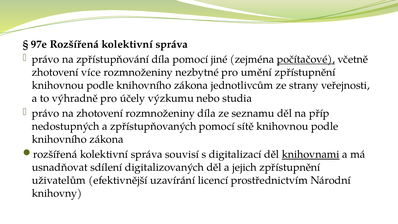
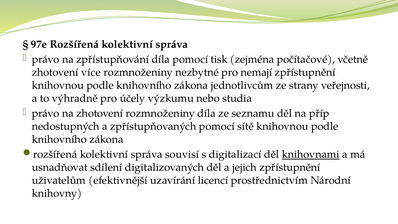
jiné: jiné -> tisk
počítačové underline: present -> none
umění: umění -> nemají
